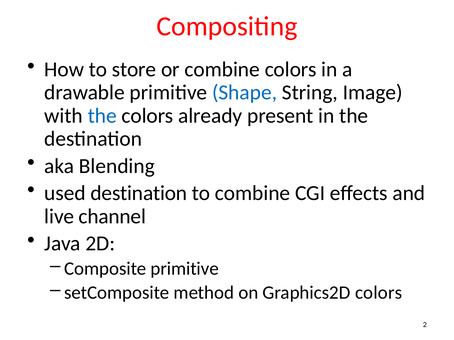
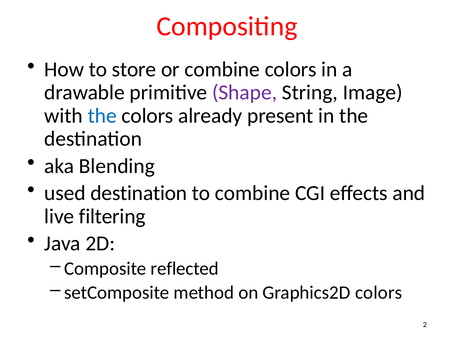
Shape colour: blue -> purple
channel: channel -> filtering
Composite primitive: primitive -> reflected
